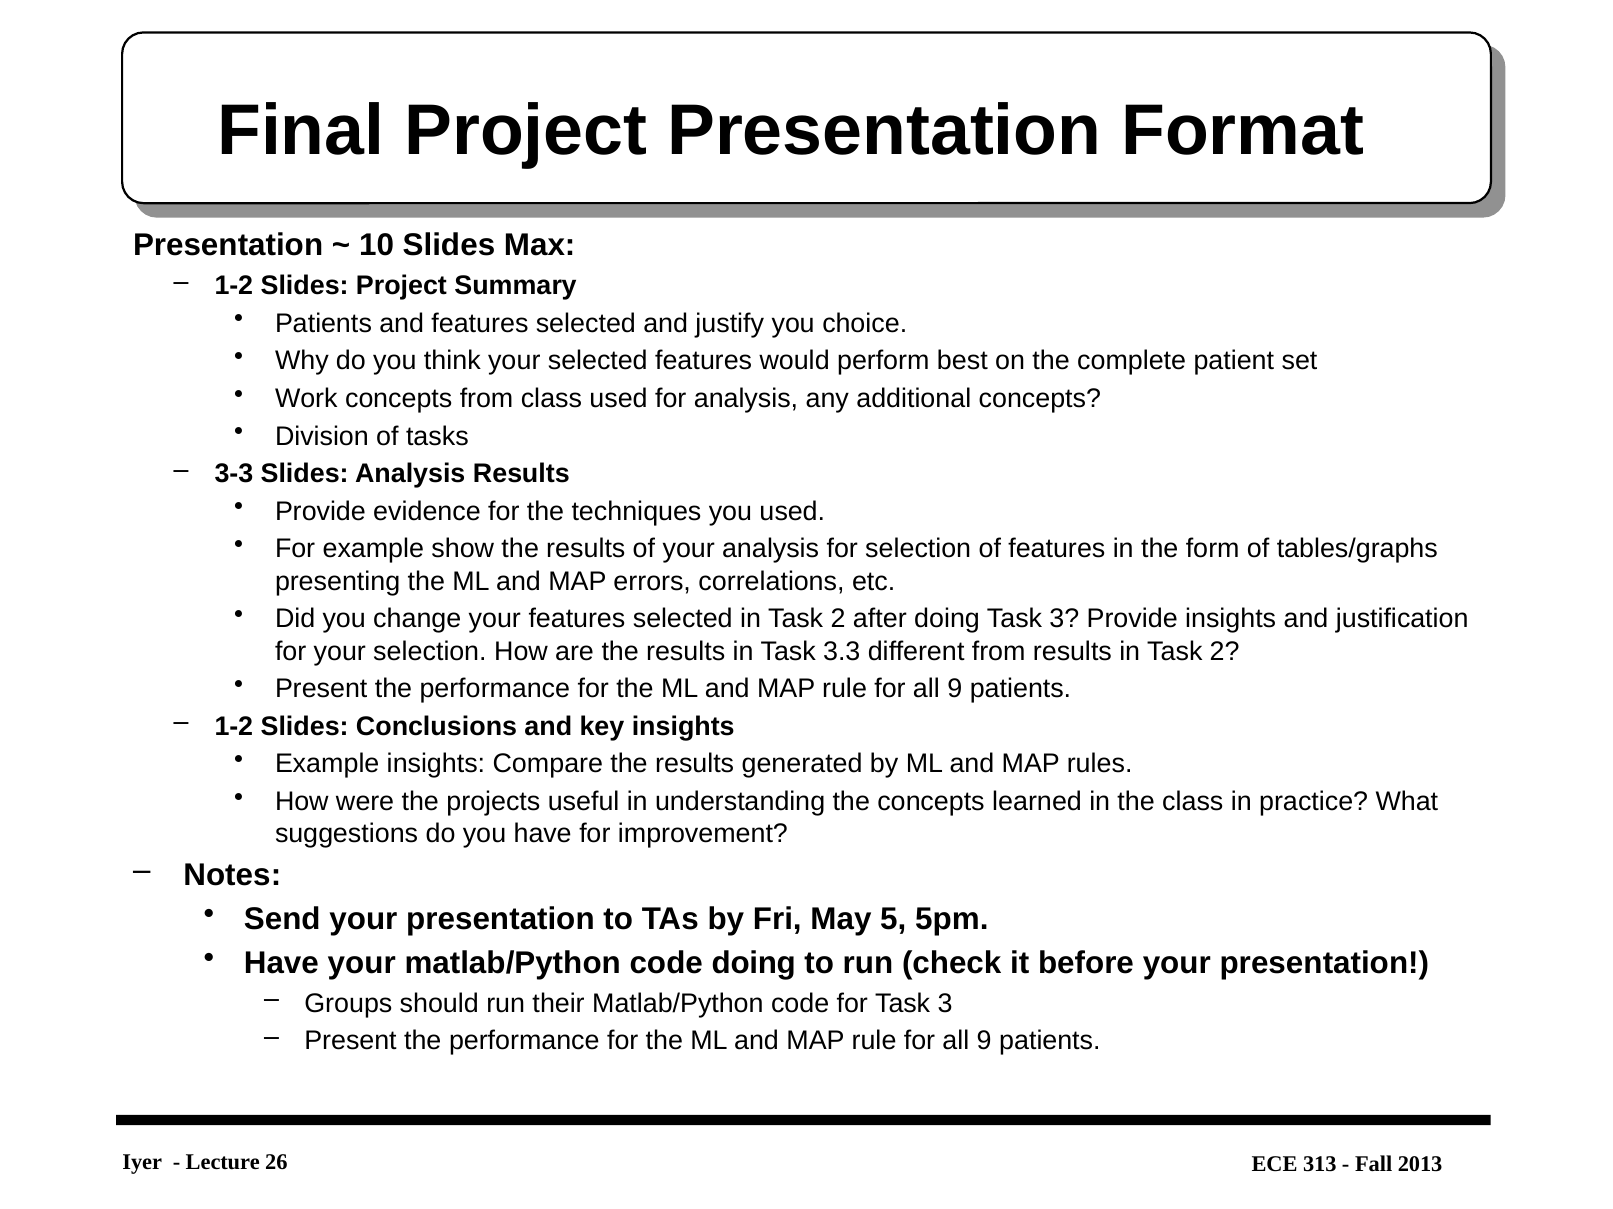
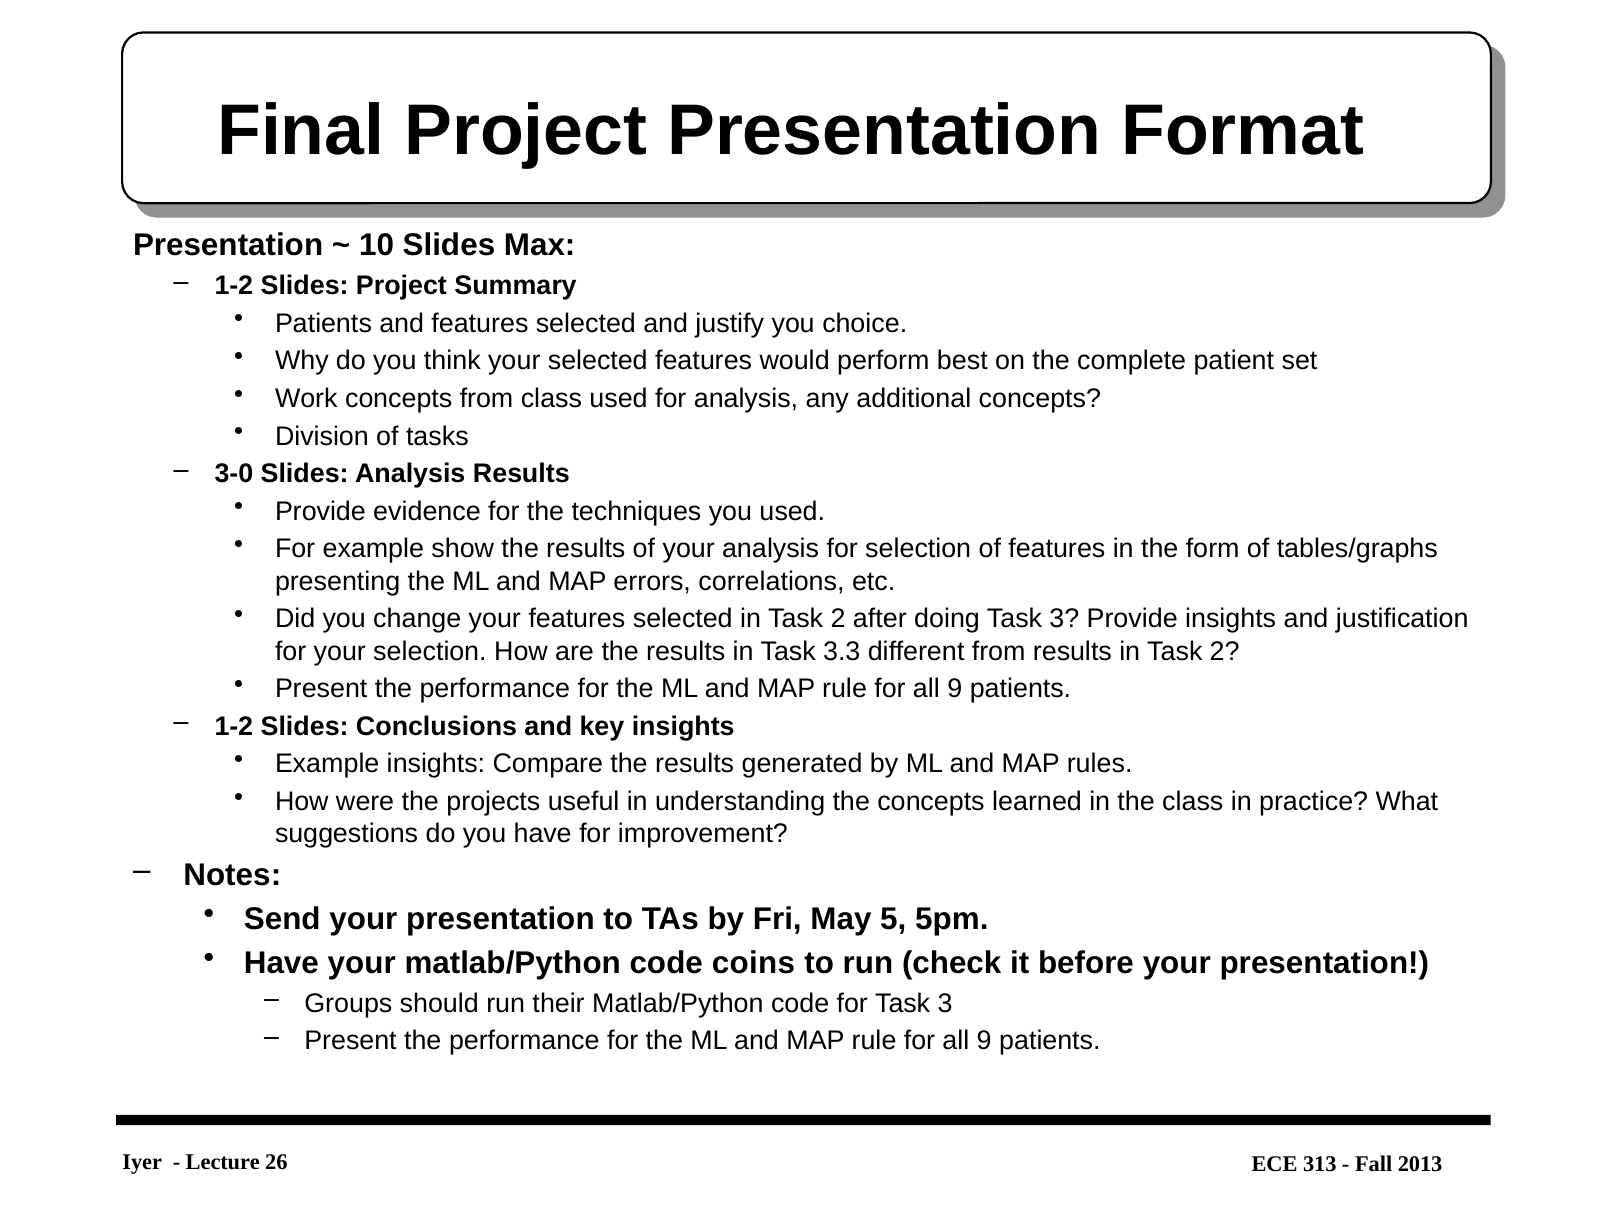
3-3: 3-3 -> 3-0
code doing: doing -> coins
